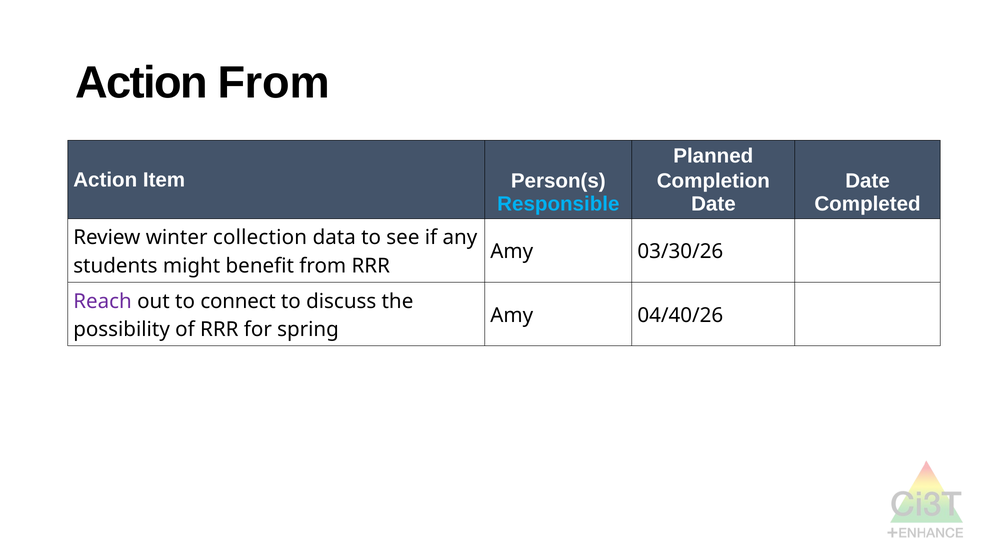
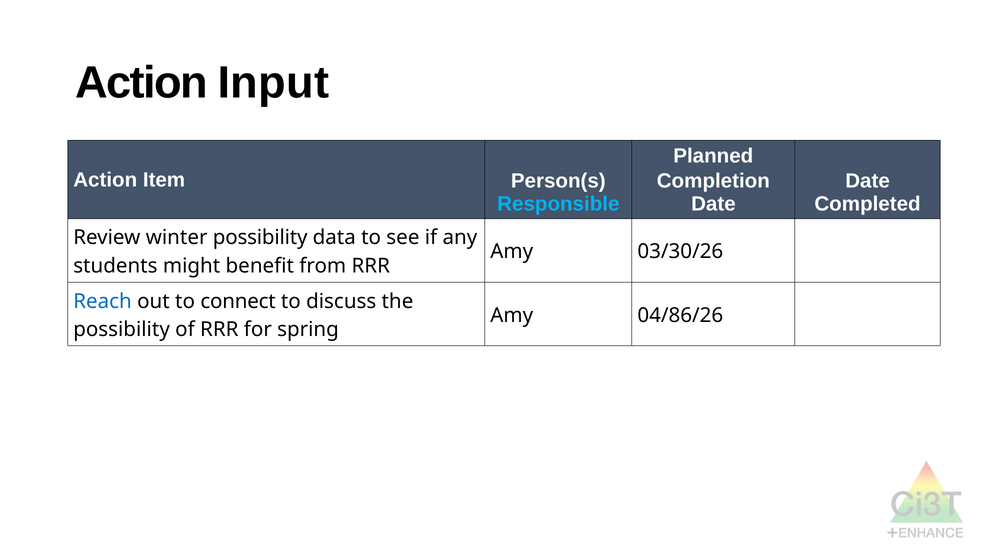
Action From: From -> Input
winter collection: collection -> possibility
Reach colour: purple -> blue
04/40/26: 04/40/26 -> 04/86/26
